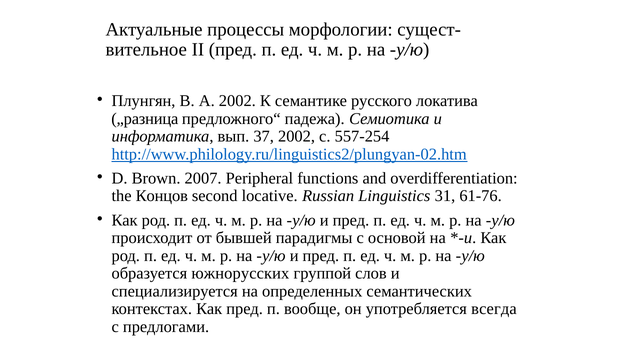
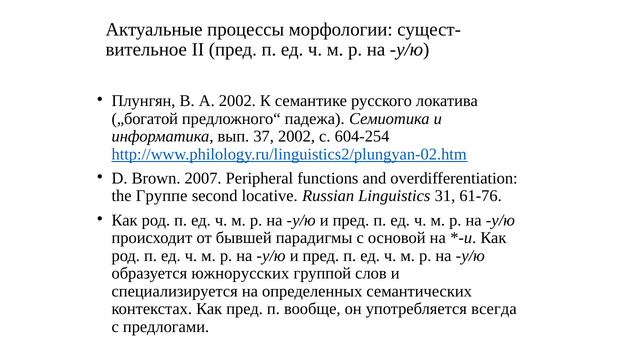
„разница: „разница -> „богатой
557-254: 557-254 -> 604-254
Концов: Концов -> Группе
